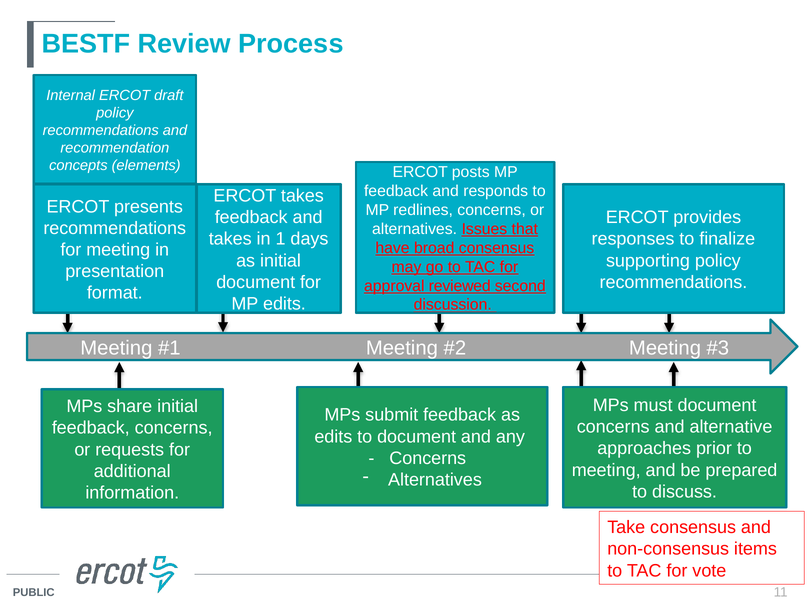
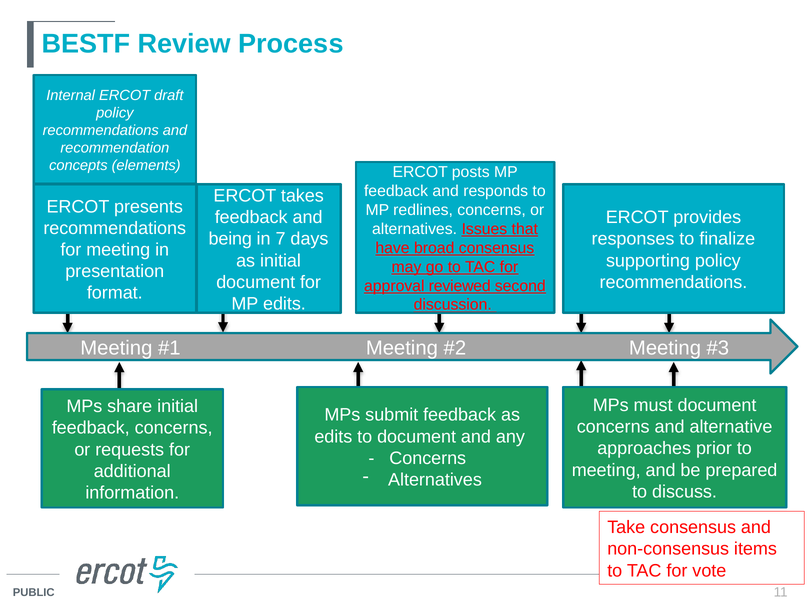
takes at (230, 239): takes -> being
1: 1 -> 7
